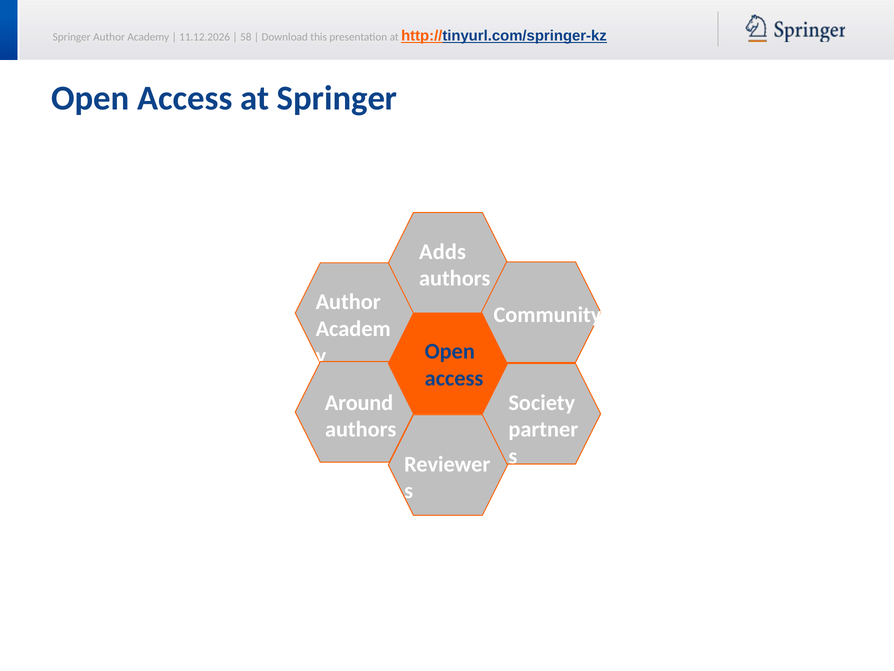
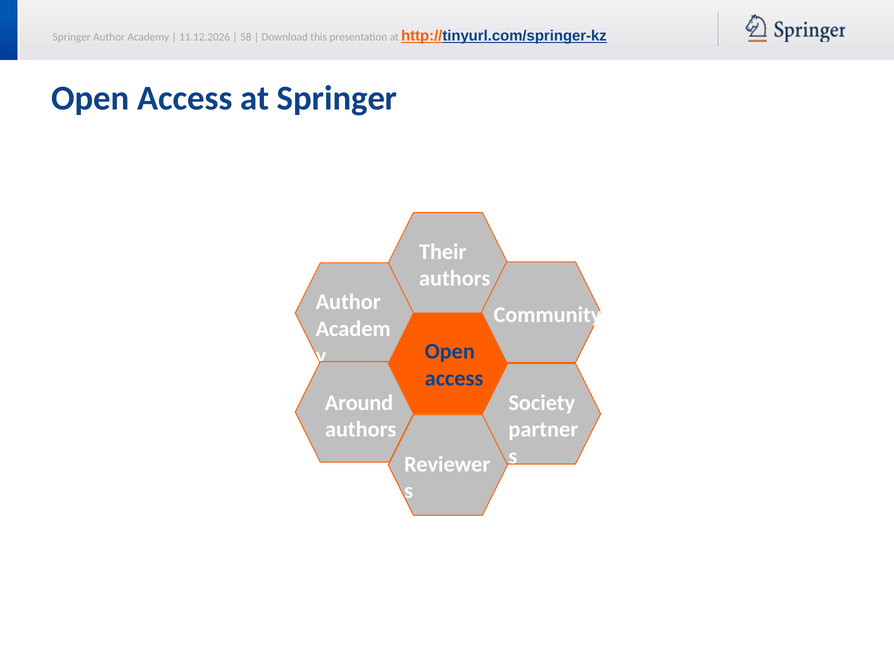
Adds: Adds -> Their
